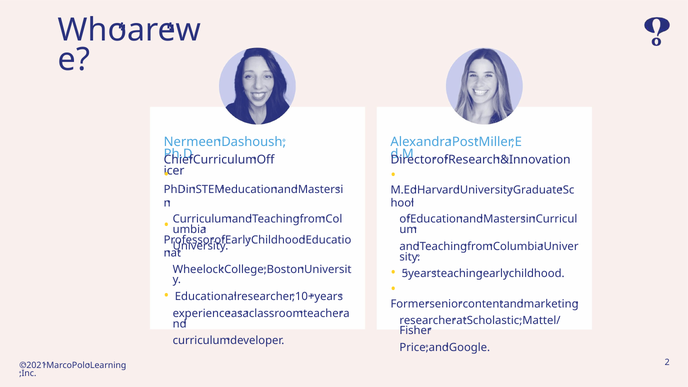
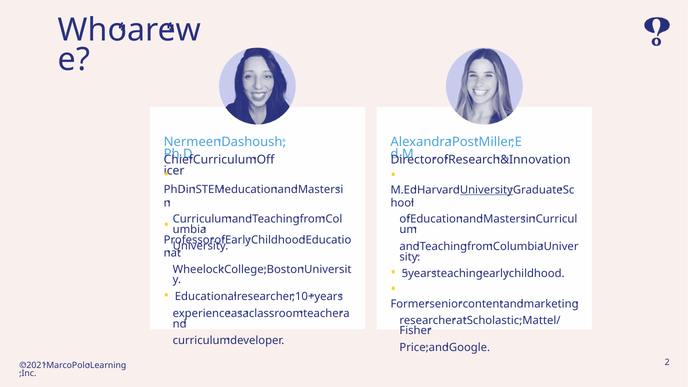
University at (486, 190) underline: none -> present
